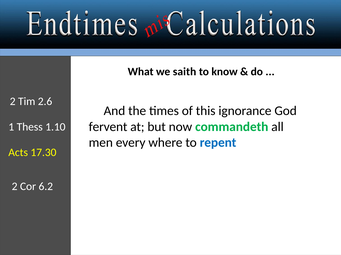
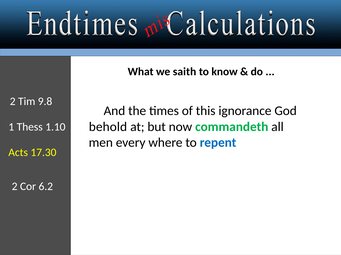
2.6: 2.6 -> 9.8
fervent: fervent -> behold
